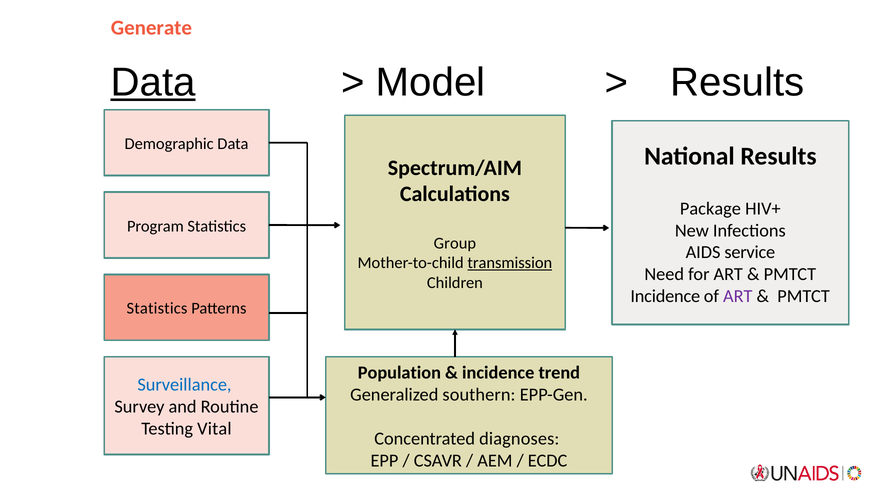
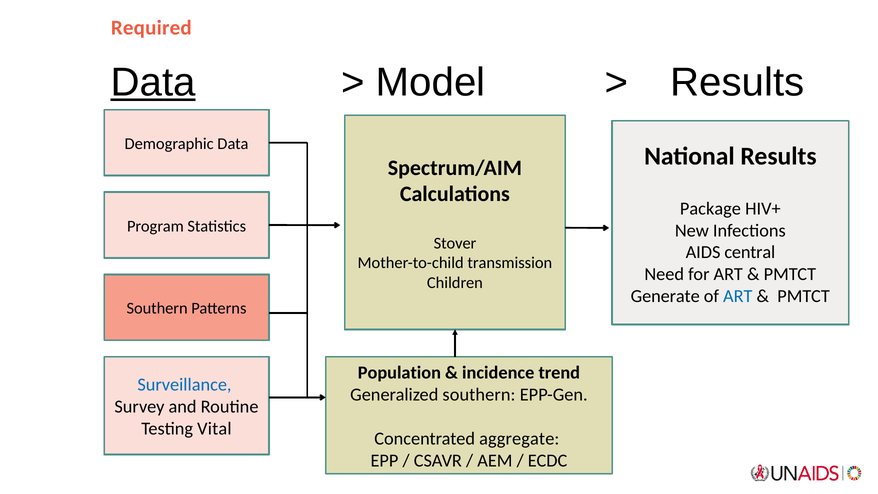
Generate: Generate -> Required
Group: Group -> Stover
service: service -> central
transmission underline: present -> none
Incidence at (665, 296): Incidence -> Generate
ART at (738, 296) colour: purple -> blue
Statistics at (157, 308): Statistics -> Southern
diagnoses: diagnoses -> aggregate
